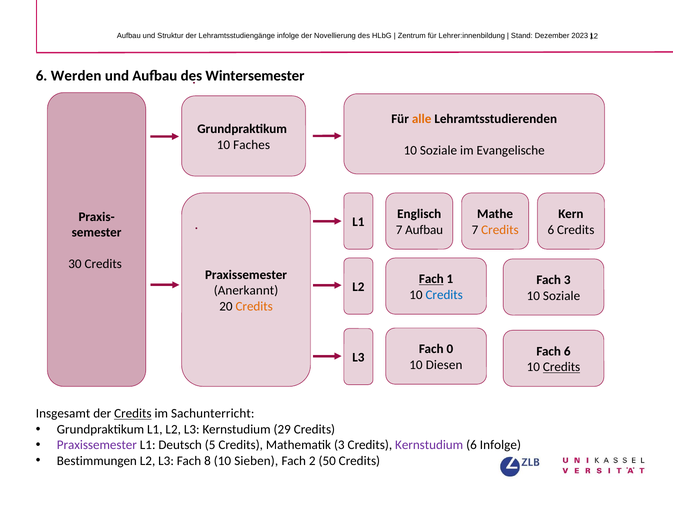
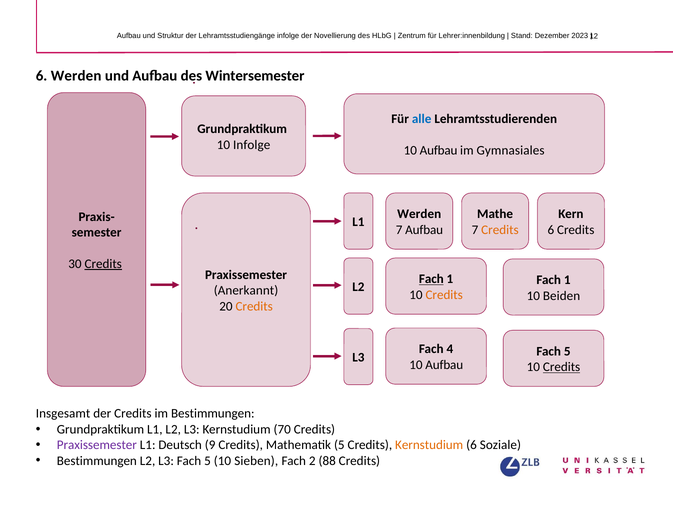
alle colour: orange -> blue
10 Faches: Faches -> Infolge
Soziale at (438, 150): Soziale -> Aufbau
Evangelische: Evangelische -> Gymnasiales
Englisch at (419, 214): Englisch -> Werden
Credits at (103, 264) underline: none -> present
3 at (567, 280): 3 -> 1
Credits at (444, 295) colour: blue -> orange
Soziale at (562, 296): Soziale -> Beiden
0: 0 -> 4
6 at (567, 351): 6 -> 5
Diesen at (444, 365): Diesen -> Aufbau
Credits at (133, 413) underline: present -> none
im Sachunterricht: Sachunterricht -> Bestimmungen
29: 29 -> 70
5: 5 -> 9
Mathematik 3: 3 -> 5
Kernstudium at (429, 445) colour: purple -> orange
6 Infolge: Infolge -> Soziale
L3 Fach 8: 8 -> 5
50: 50 -> 88
